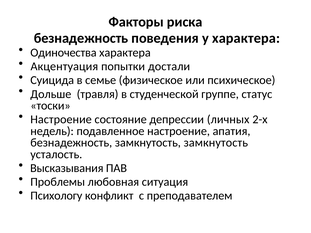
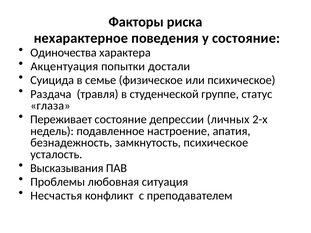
безнадежность at (81, 38): безнадежность -> нехарактерное
у характера: характера -> состояние
Дольше: Дольше -> Раздача
тоски: тоски -> глаза
Настроение at (61, 120): Настроение -> Переживает
замкнутость замкнутость: замкнутость -> психическое
Психологу: Психологу -> Несчастья
